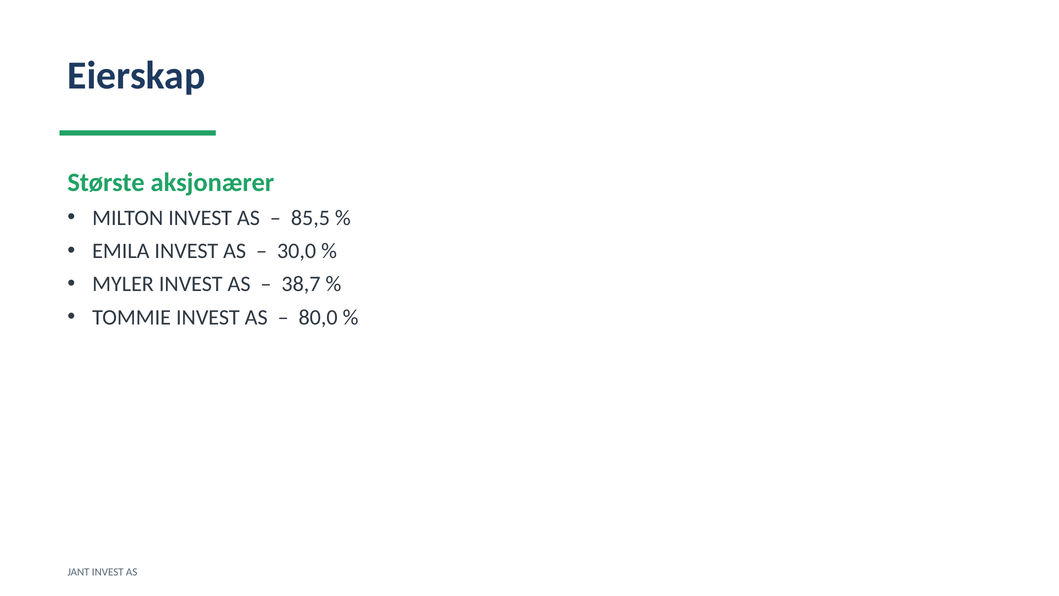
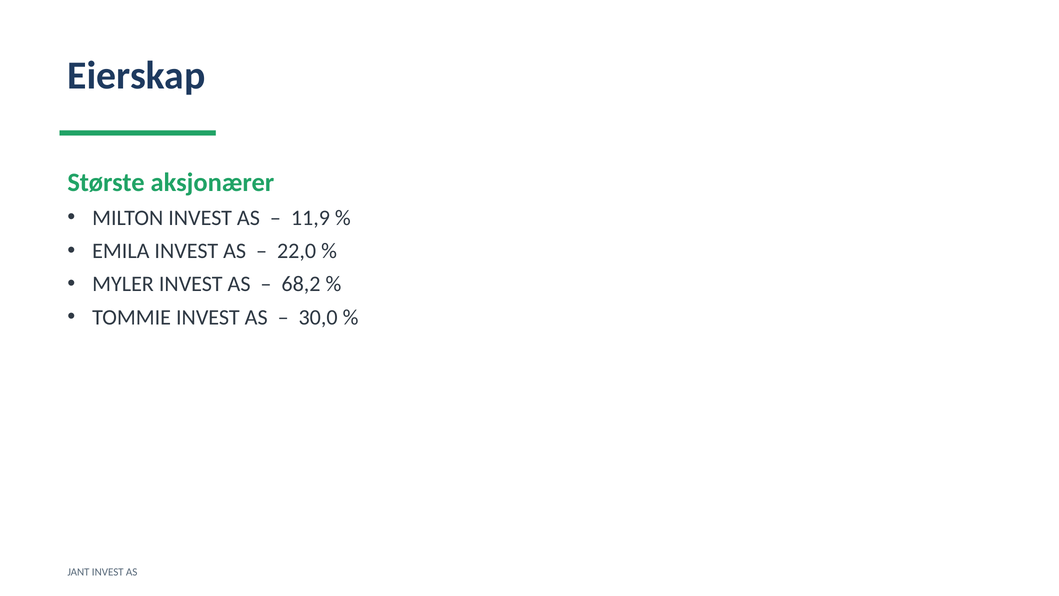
85,5: 85,5 -> 11,9
30,0: 30,0 -> 22,0
38,7: 38,7 -> 68,2
80,0: 80,0 -> 30,0
